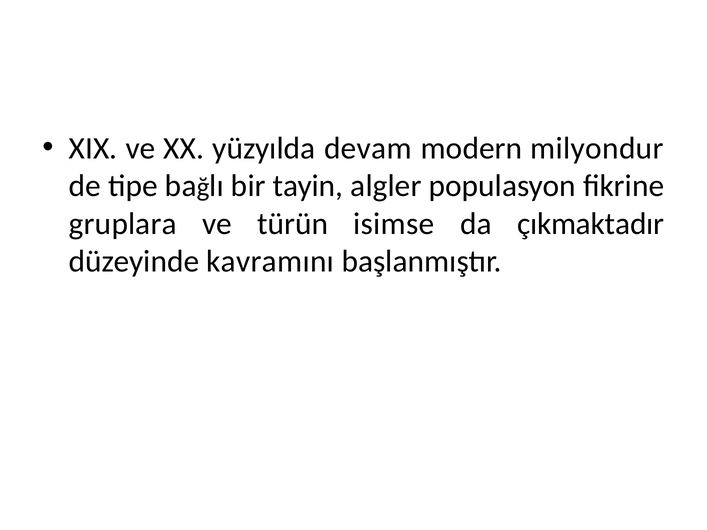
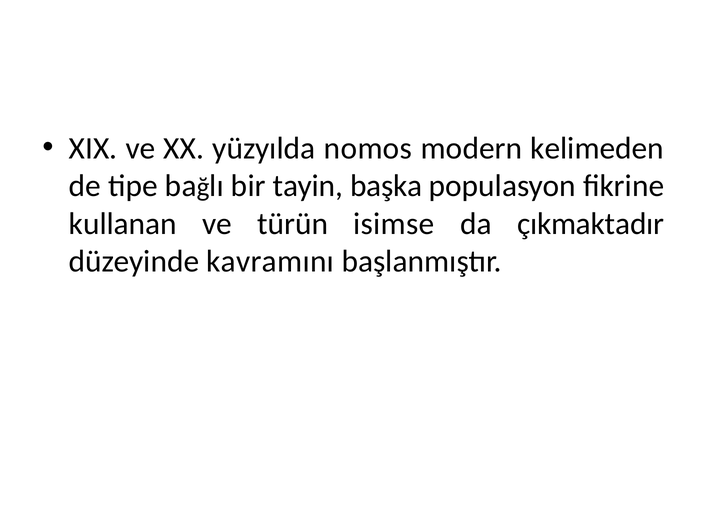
devam: devam -> nomos
milyondur: milyondur -> kelimeden
algler: algler -> başka
gruplara: gruplara -> kullanan
